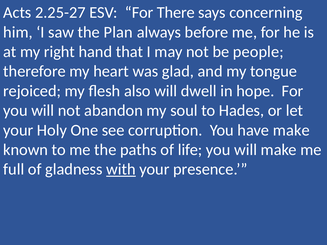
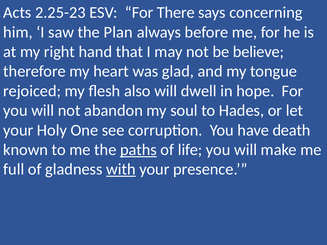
2.25-27: 2.25-27 -> 2.25-23
people: people -> believe
have make: make -> death
paths underline: none -> present
